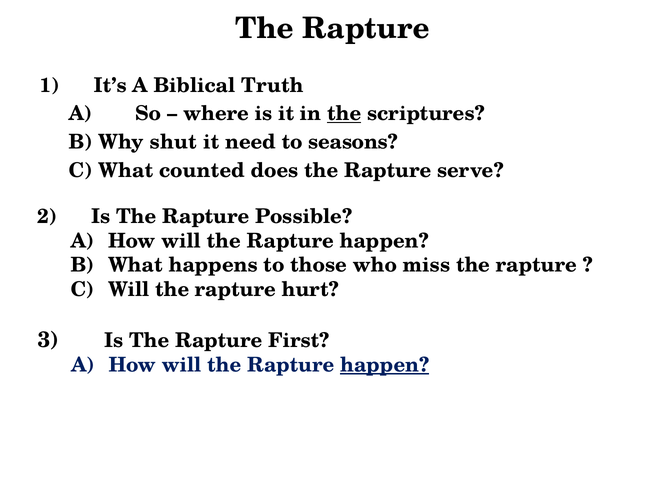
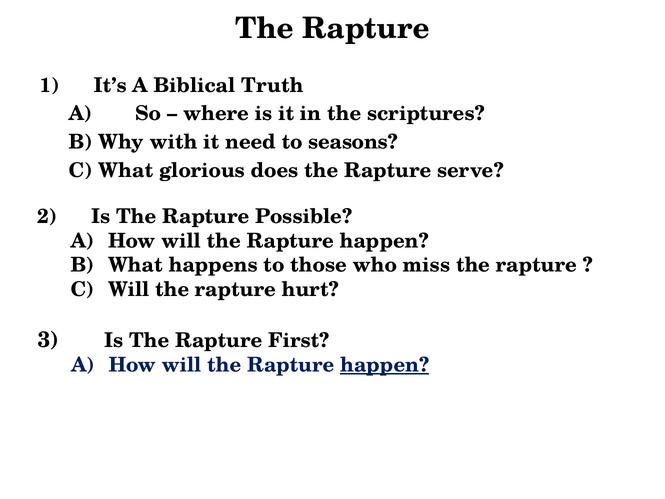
the at (344, 114) underline: present -> none
shut: shut -> with
counted: counted -> glorious
